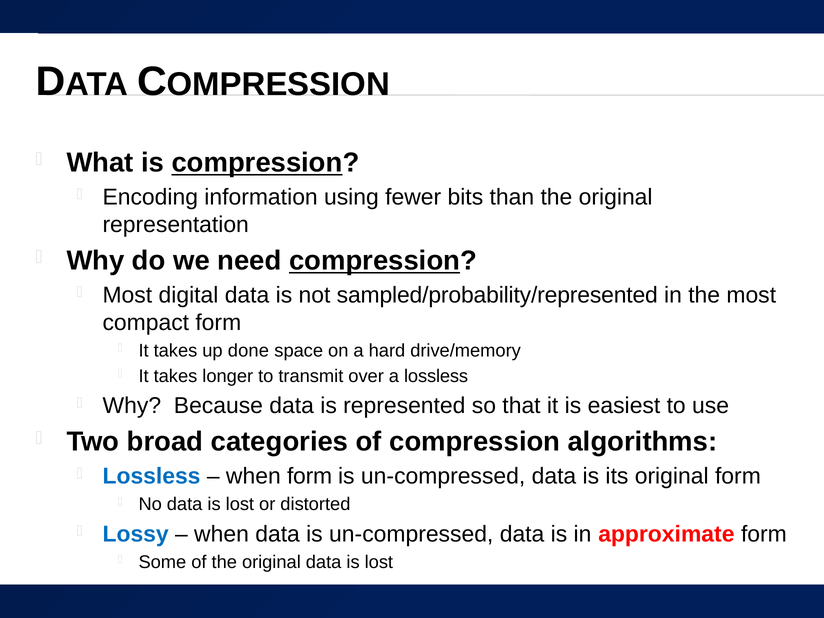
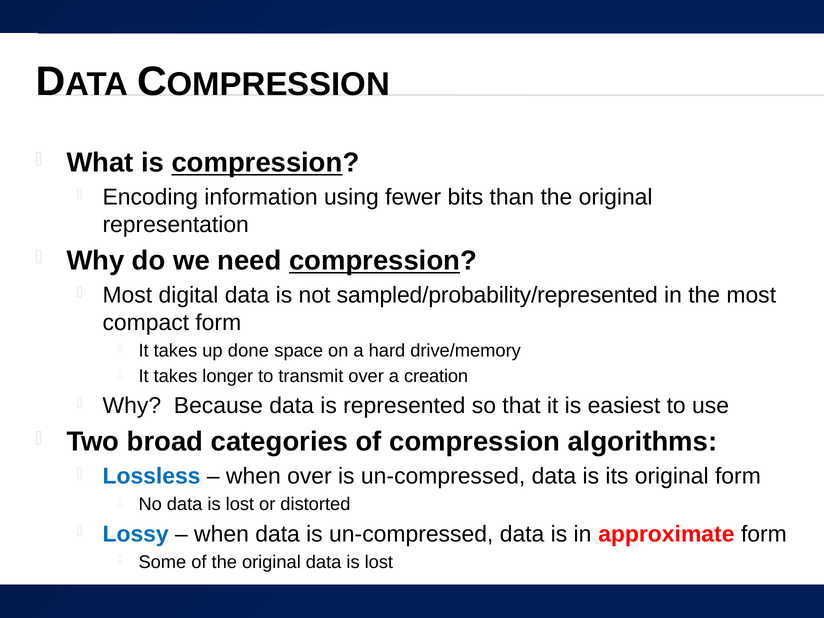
a lossless: lossless -> creation
when form: form -> over
